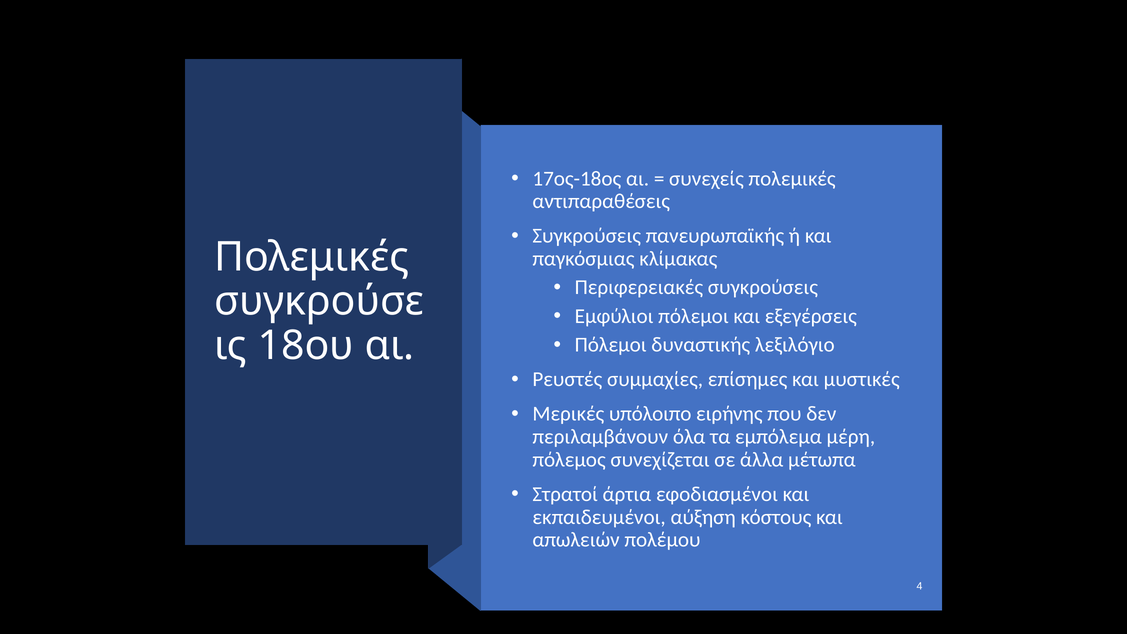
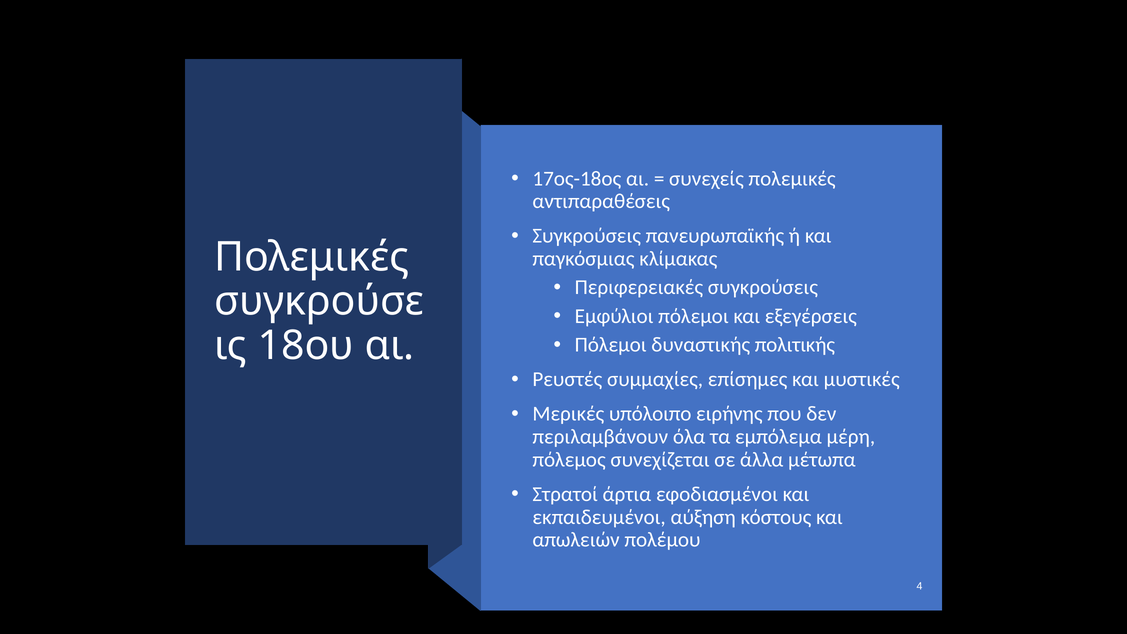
λεξιλόγιο: λεξιλόγιο -> πολιτικής
